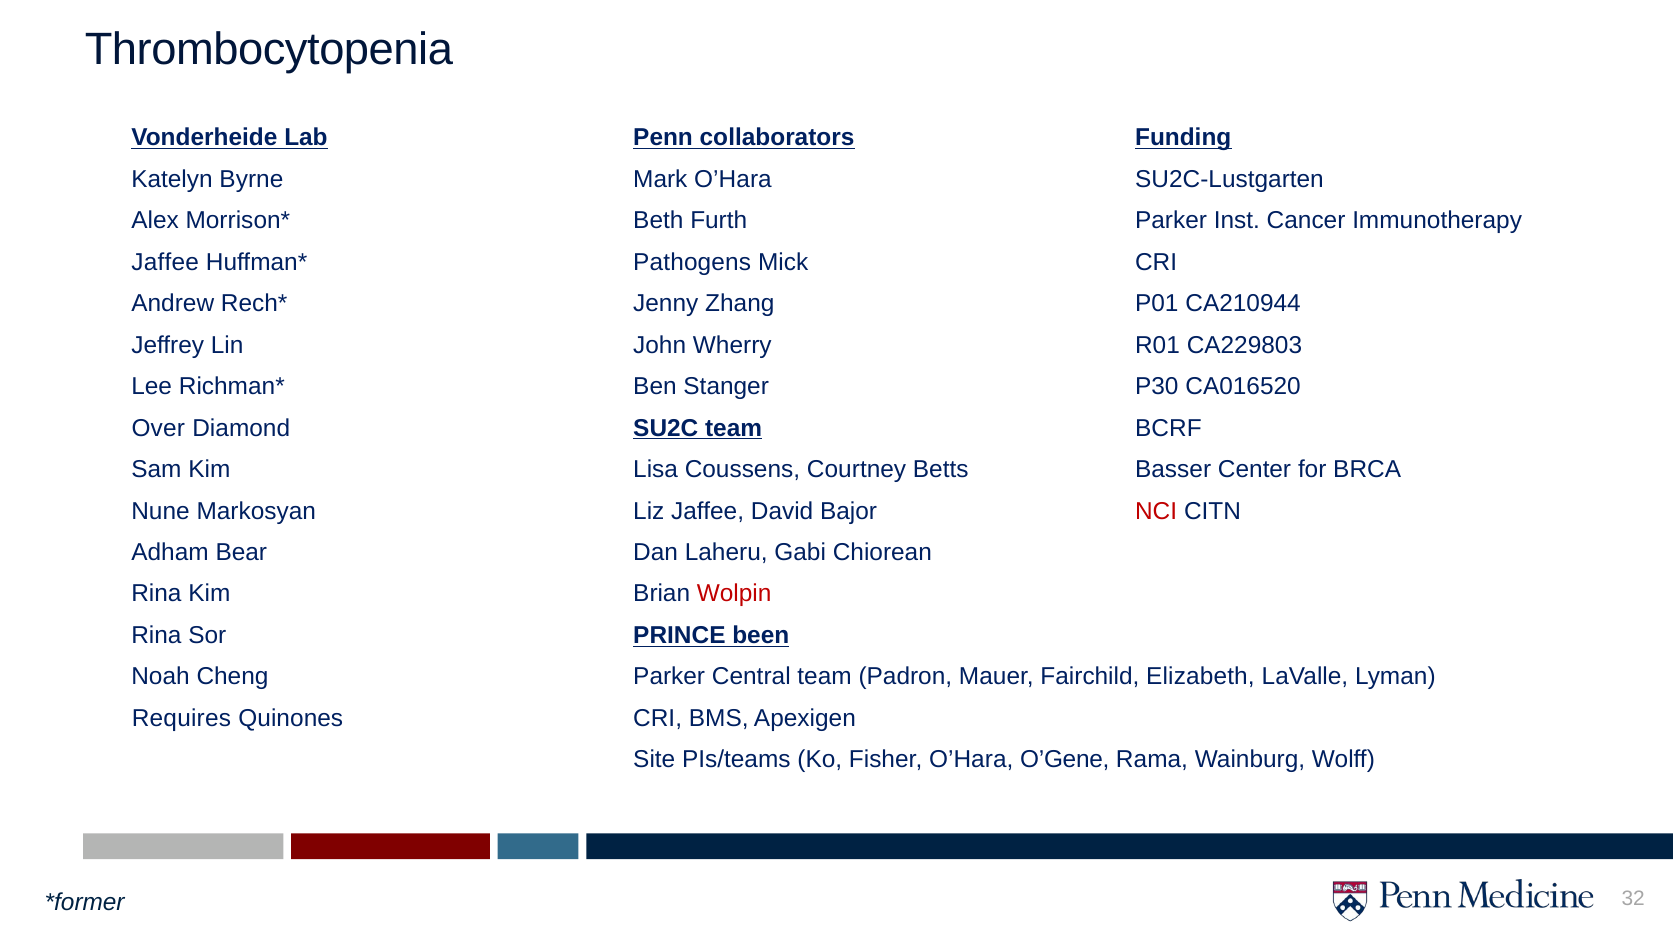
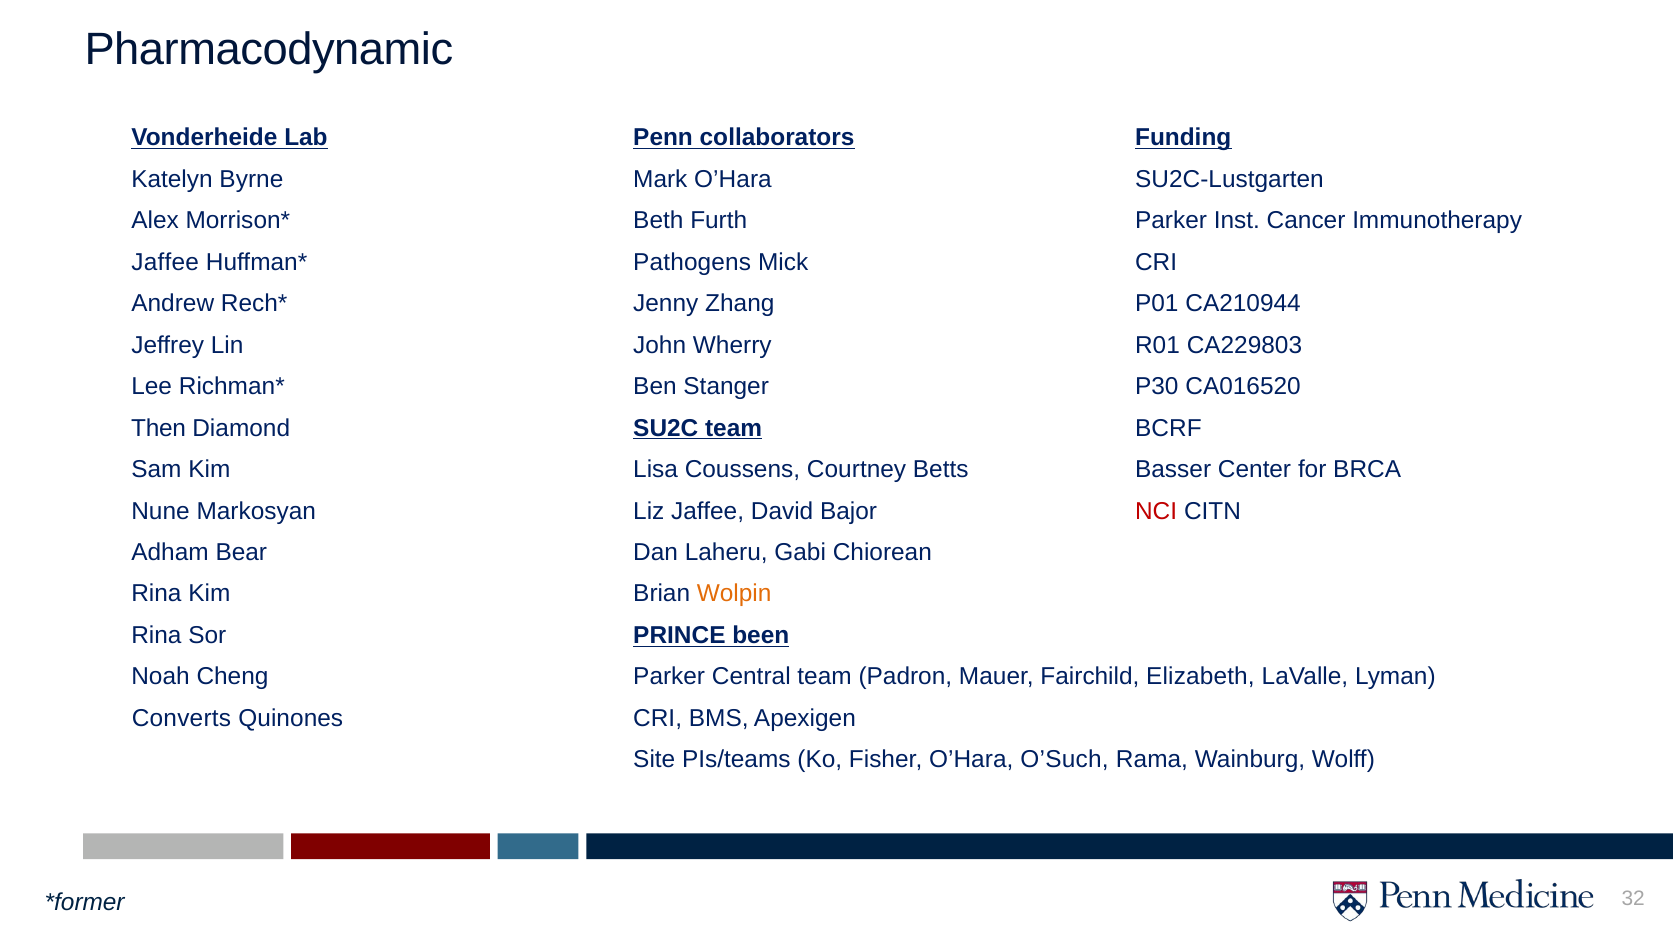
Thrombocytopenia: Thrombocytopenia -> Pharmacodynamic
Over: Over -> Then
Wolpin colour: red -> orange
Requires: Requires -> Converts
O’Gene: O’Gene -> O’Such
